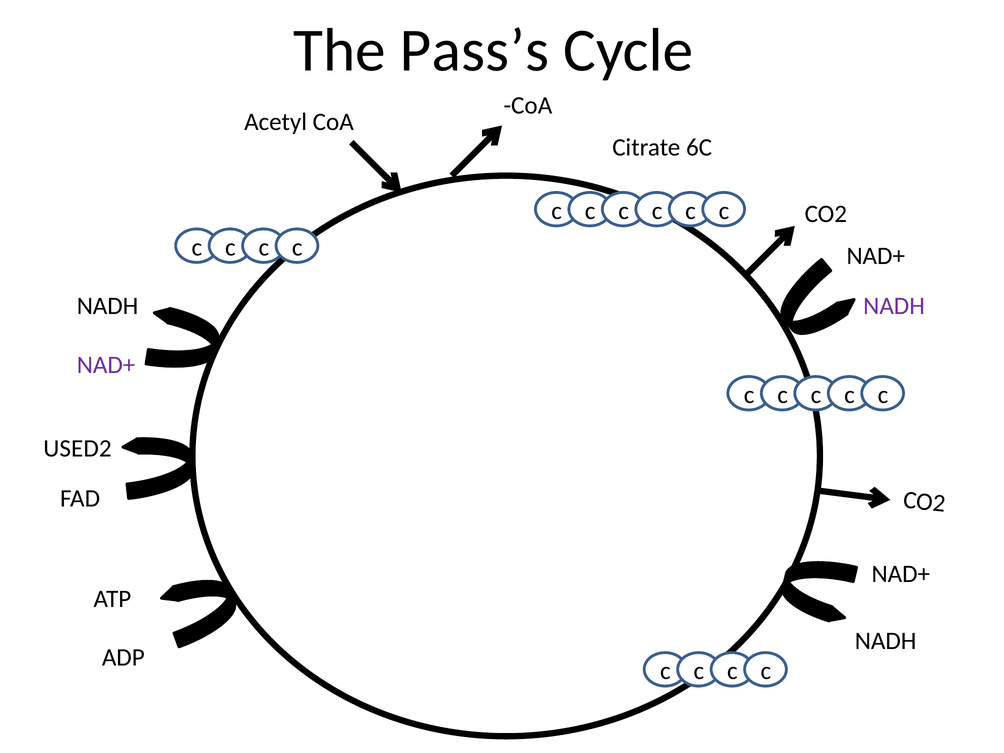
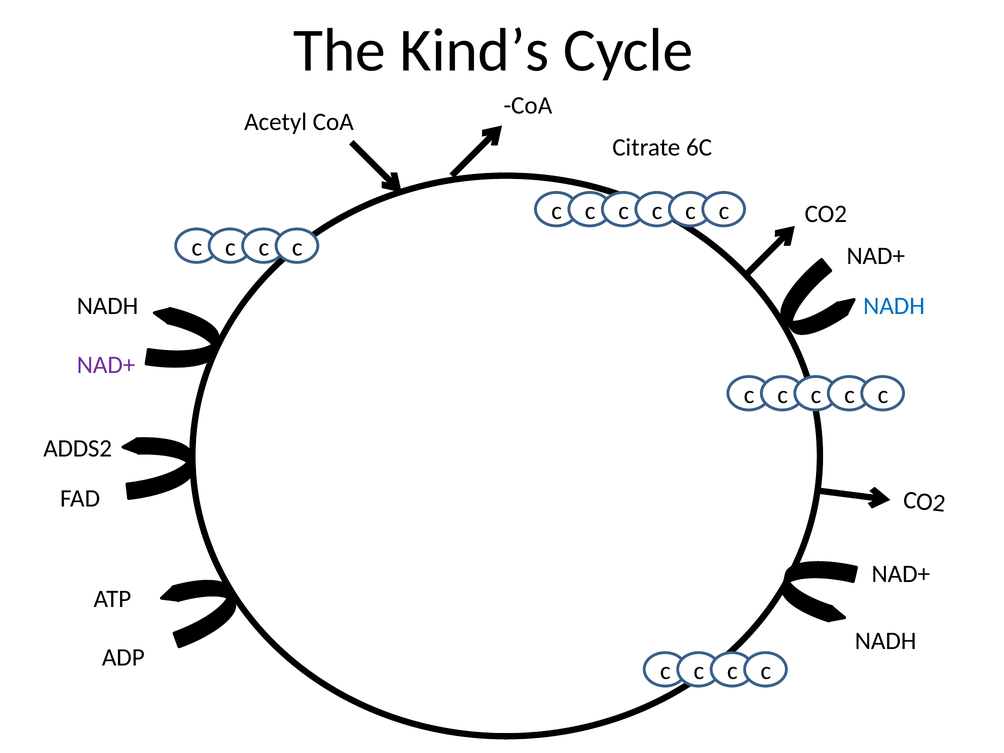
Pass’s: Pass’s -> Kind’s
NADH at (894, 306) colour: purple -> blue
USED2: USED2 -> ADDS2
